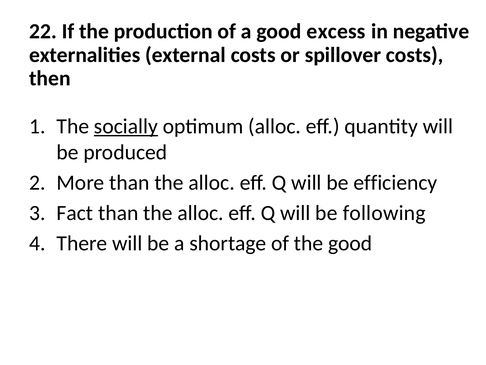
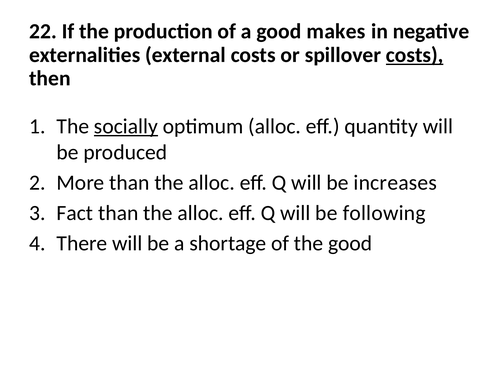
excess: excess -> makes
costs at (415, 55) underline: none -> present
efficiency: efficiency -> increases
